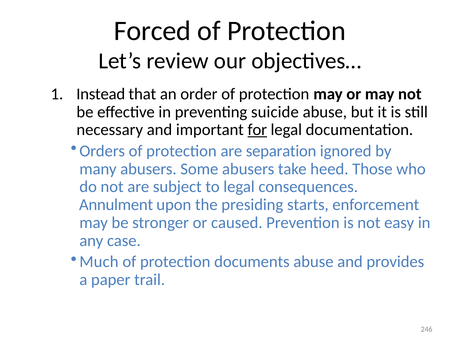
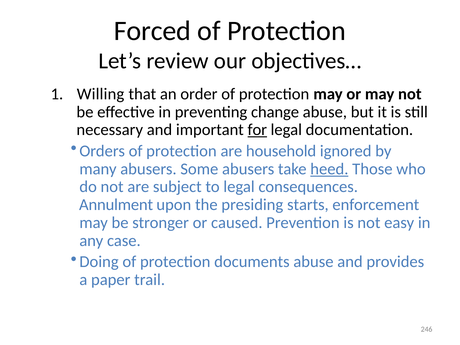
Instead: Instead -> Willing
suicide: suicide -> change
separation: separation -> household
heed underline: none -> present
Much: Much -> Doing
